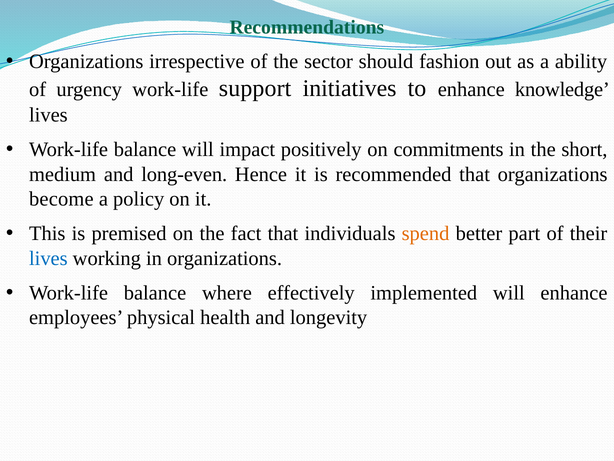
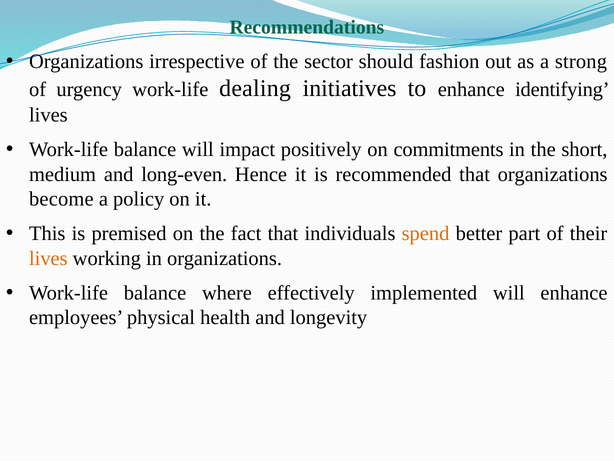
ability: ability -> strong
support: support -> dealing
knowledge: knowledge -> identifying
lives at (48, 258) colour: blue -> orange
